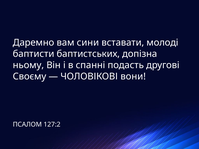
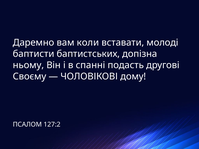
сини: сини -> коли
вони: вони -> дому
